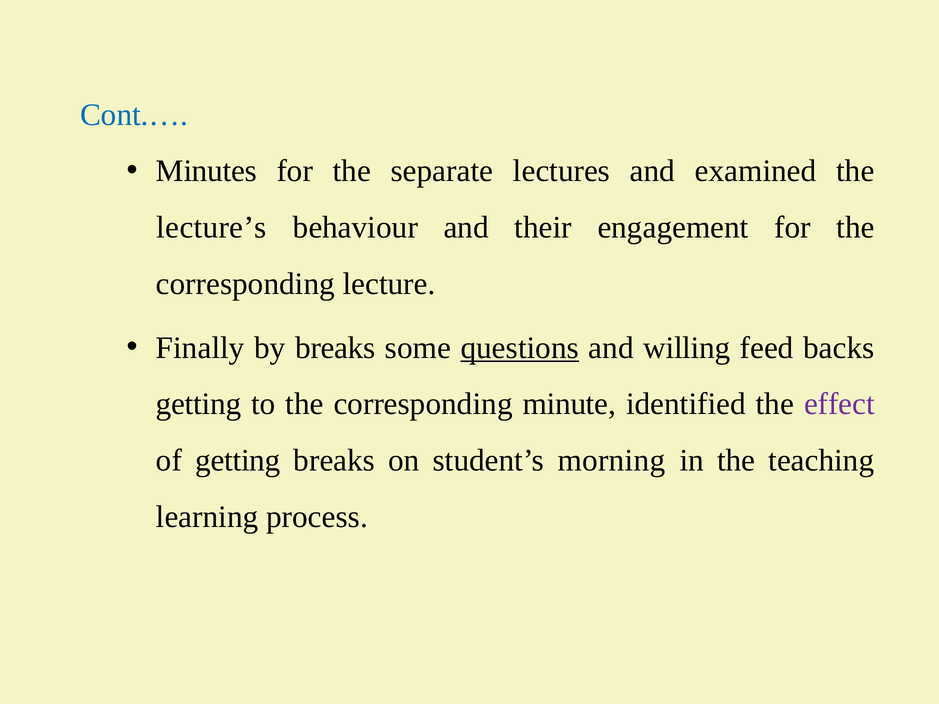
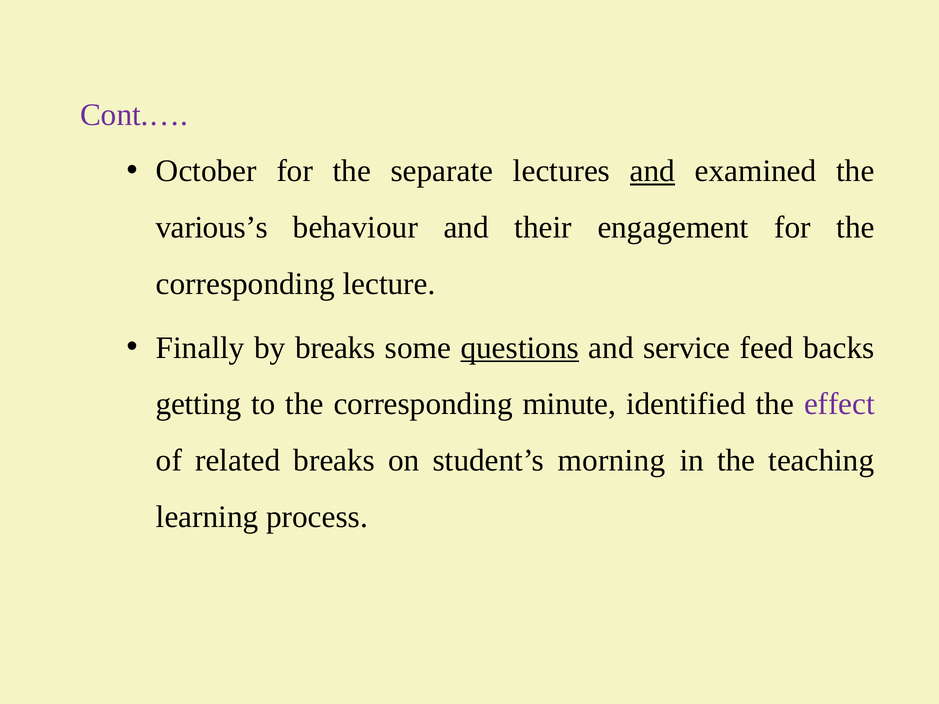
Cont.… colour: blue -> purple
Minutes: Minutes -> October
and at (652, 171) underline: none -> present
lecture’s: lecture’s -> various’s
willing: willing -> service
of getting: getting -> related
